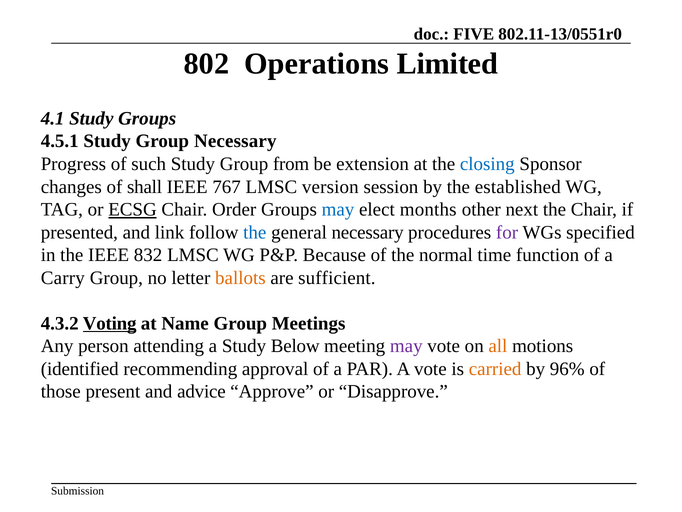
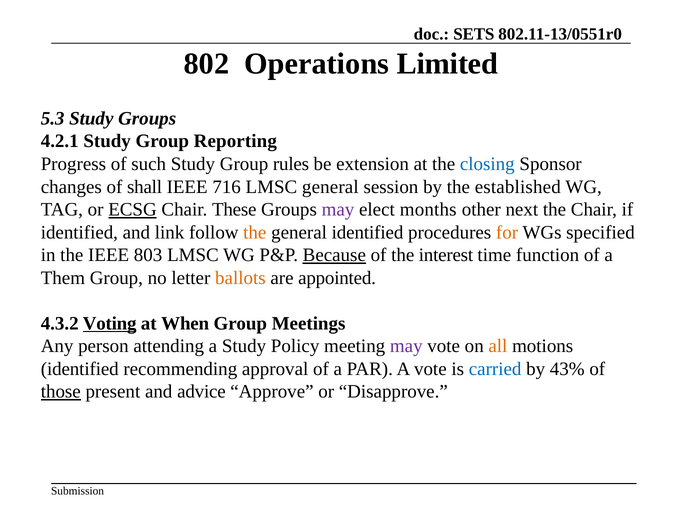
FIVE: FIVE -> SETS
4.1: 4.1 -> 5.3
4.5.1: 4.5.1 -> 4.2.1
Group Necessary: Necessary -> Reporting
from: from -> rules
767: 767 -> 716
LMSC version: version -> general
Order: Order -> These
may at (338, 209) colour: blue -> purple
presented at (79, 232): presented -> identified
the at (255, 232) colour: blue -> orange
general necessary: necessary -> identified
for colour: purple -> orange
832: 832 -> 803
Because underline: none -> present
normal: normal -> interest
Carry: Carry -> Them
sufficient: sufficient -> appointed
Name: Name -> When
Below: Below -> Policy
carried colour: orange -> blue
96%: 96% -> 43%
those underline: none -> present
